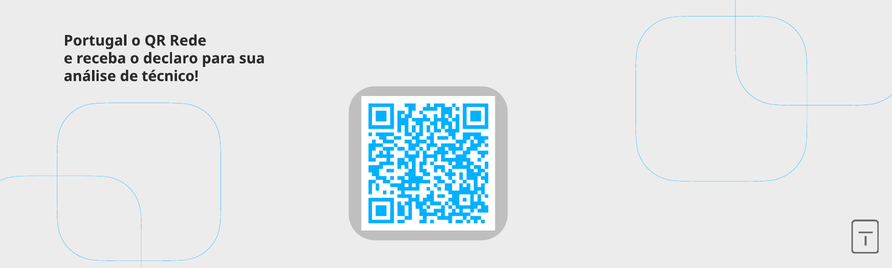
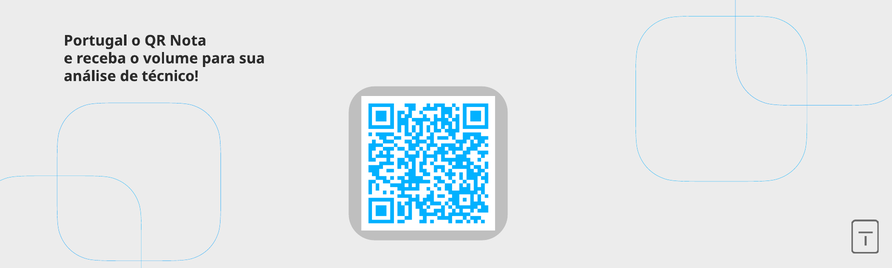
Rede: Rede -> Nota
declaro: declaro -> volume
